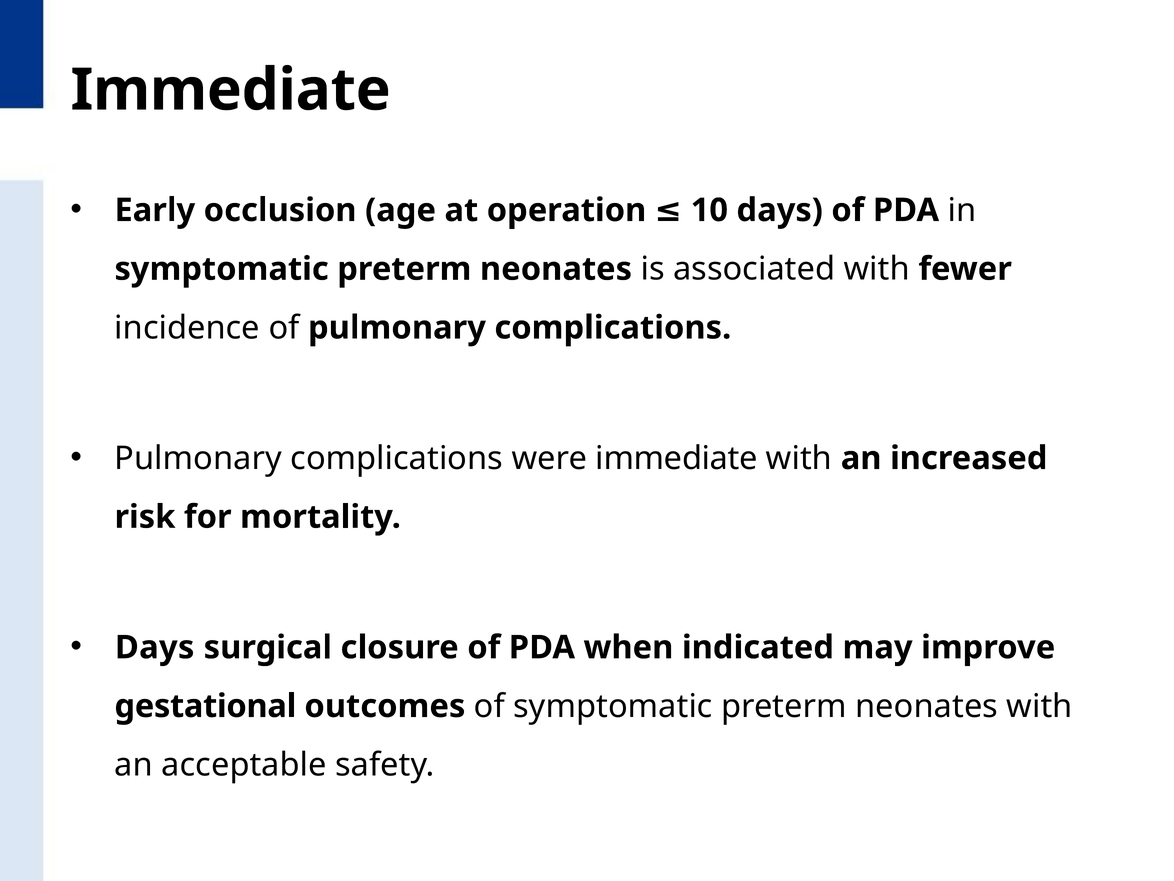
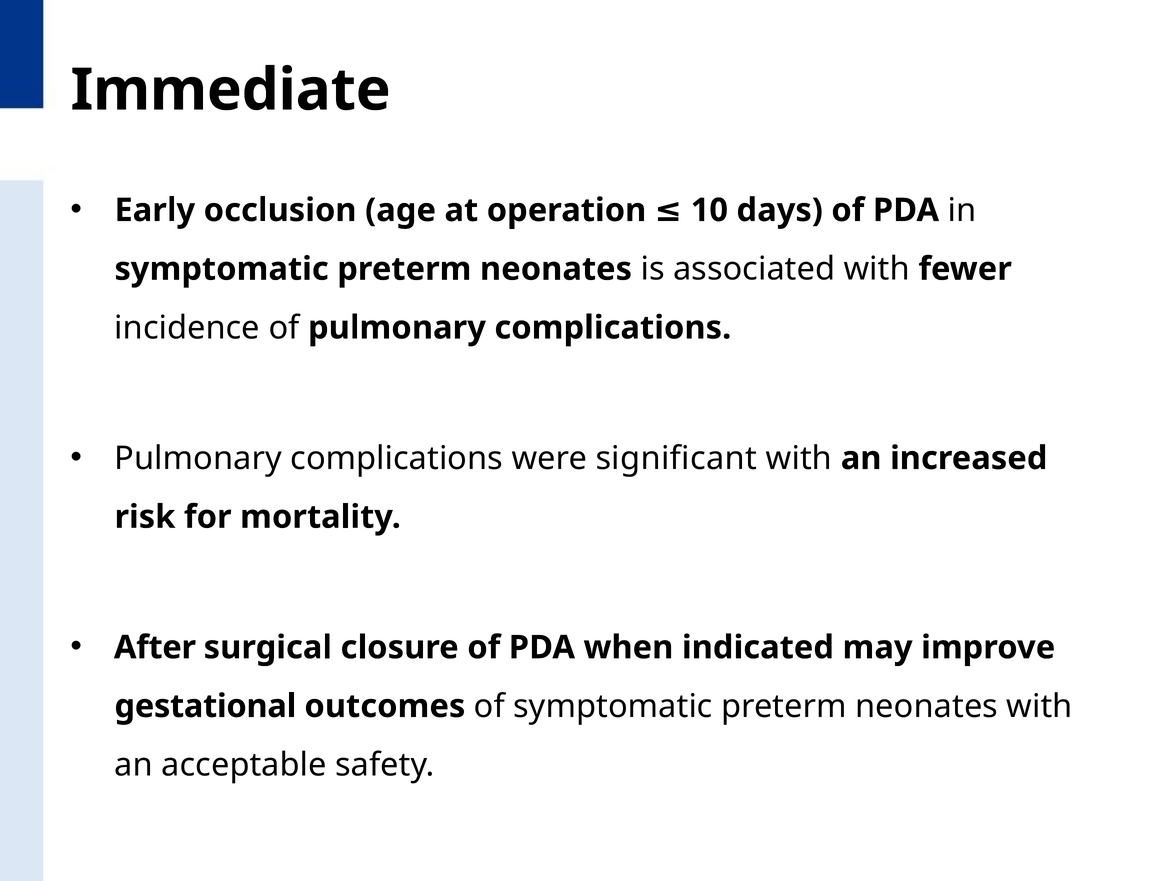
were immediate: immediate -> significant
Days at (155, 647): Days -> After
